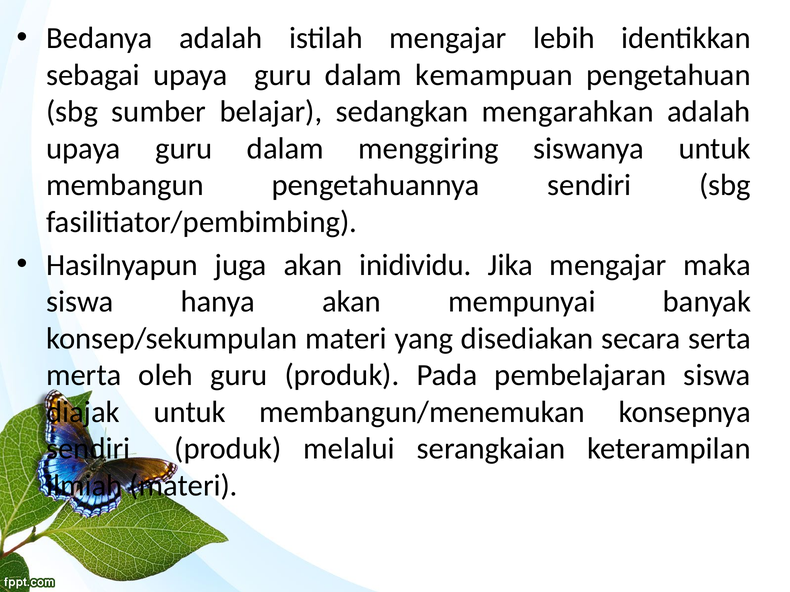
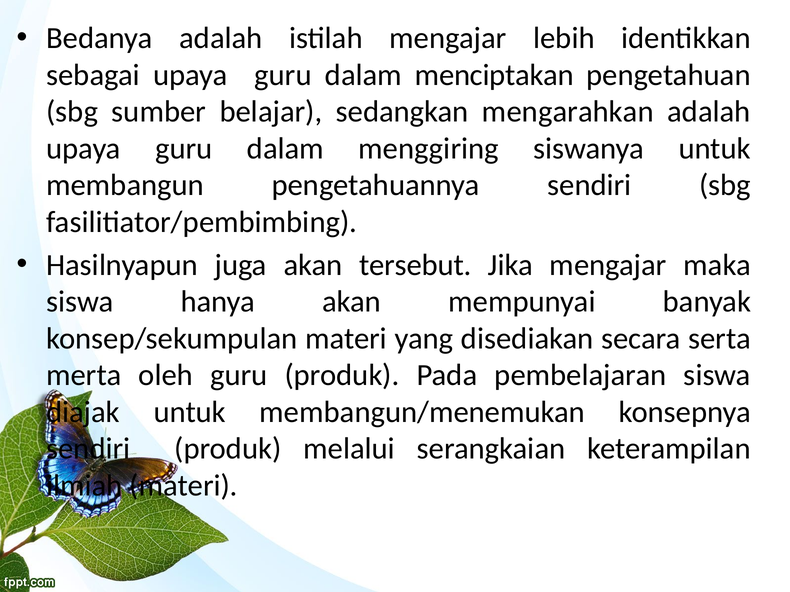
kemampuan: kemampuan -> menciptakan
inidividu: inidividu -> tersebut
